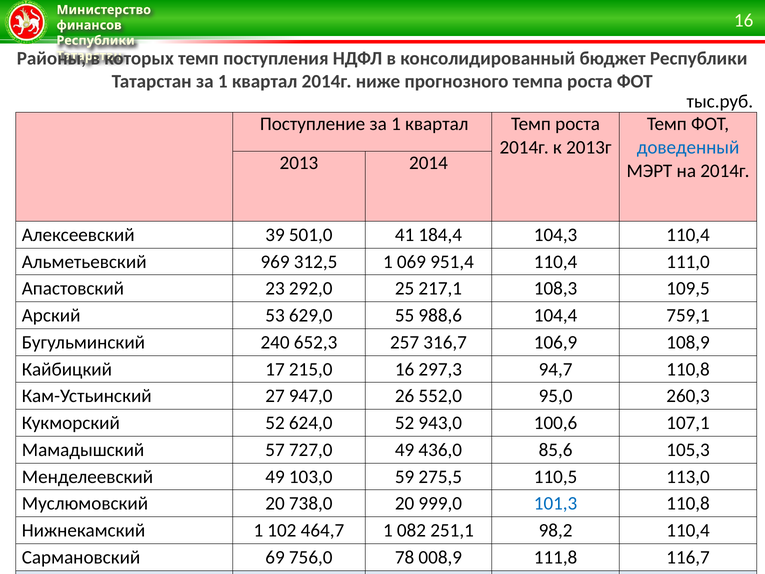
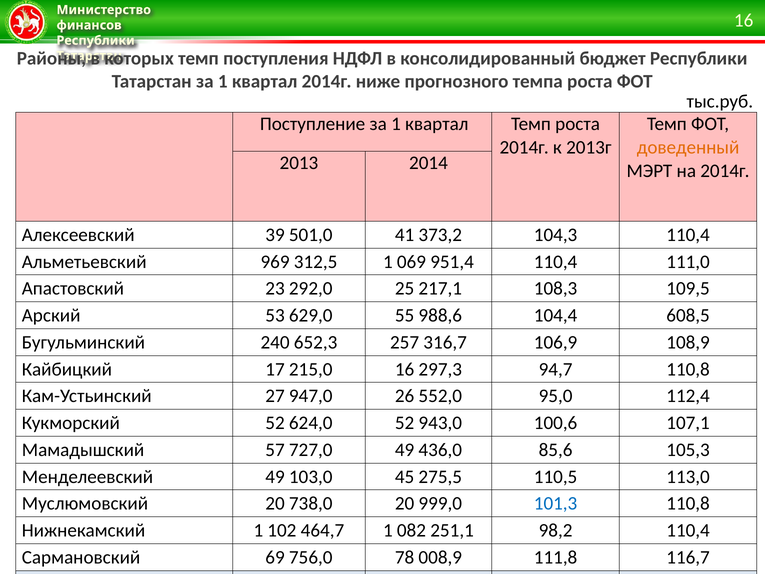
доведенный colour: blue -> orange
184,4: 184,4 -> 373,2
759,1: 759,1 -> 608,5
95,0 260,3: 260,3 -> 112,4
59: 59 -> 45
